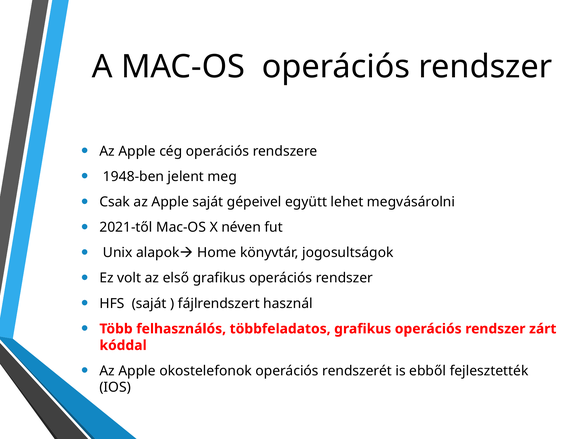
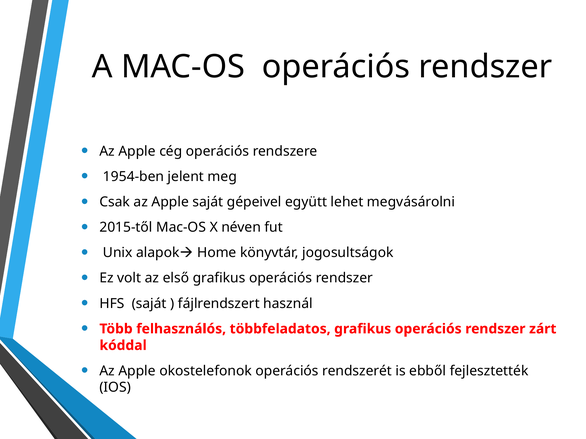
1948-ben: 1948-ben -> 1954-ben
2021-től: 2021-től -> 2015-től
